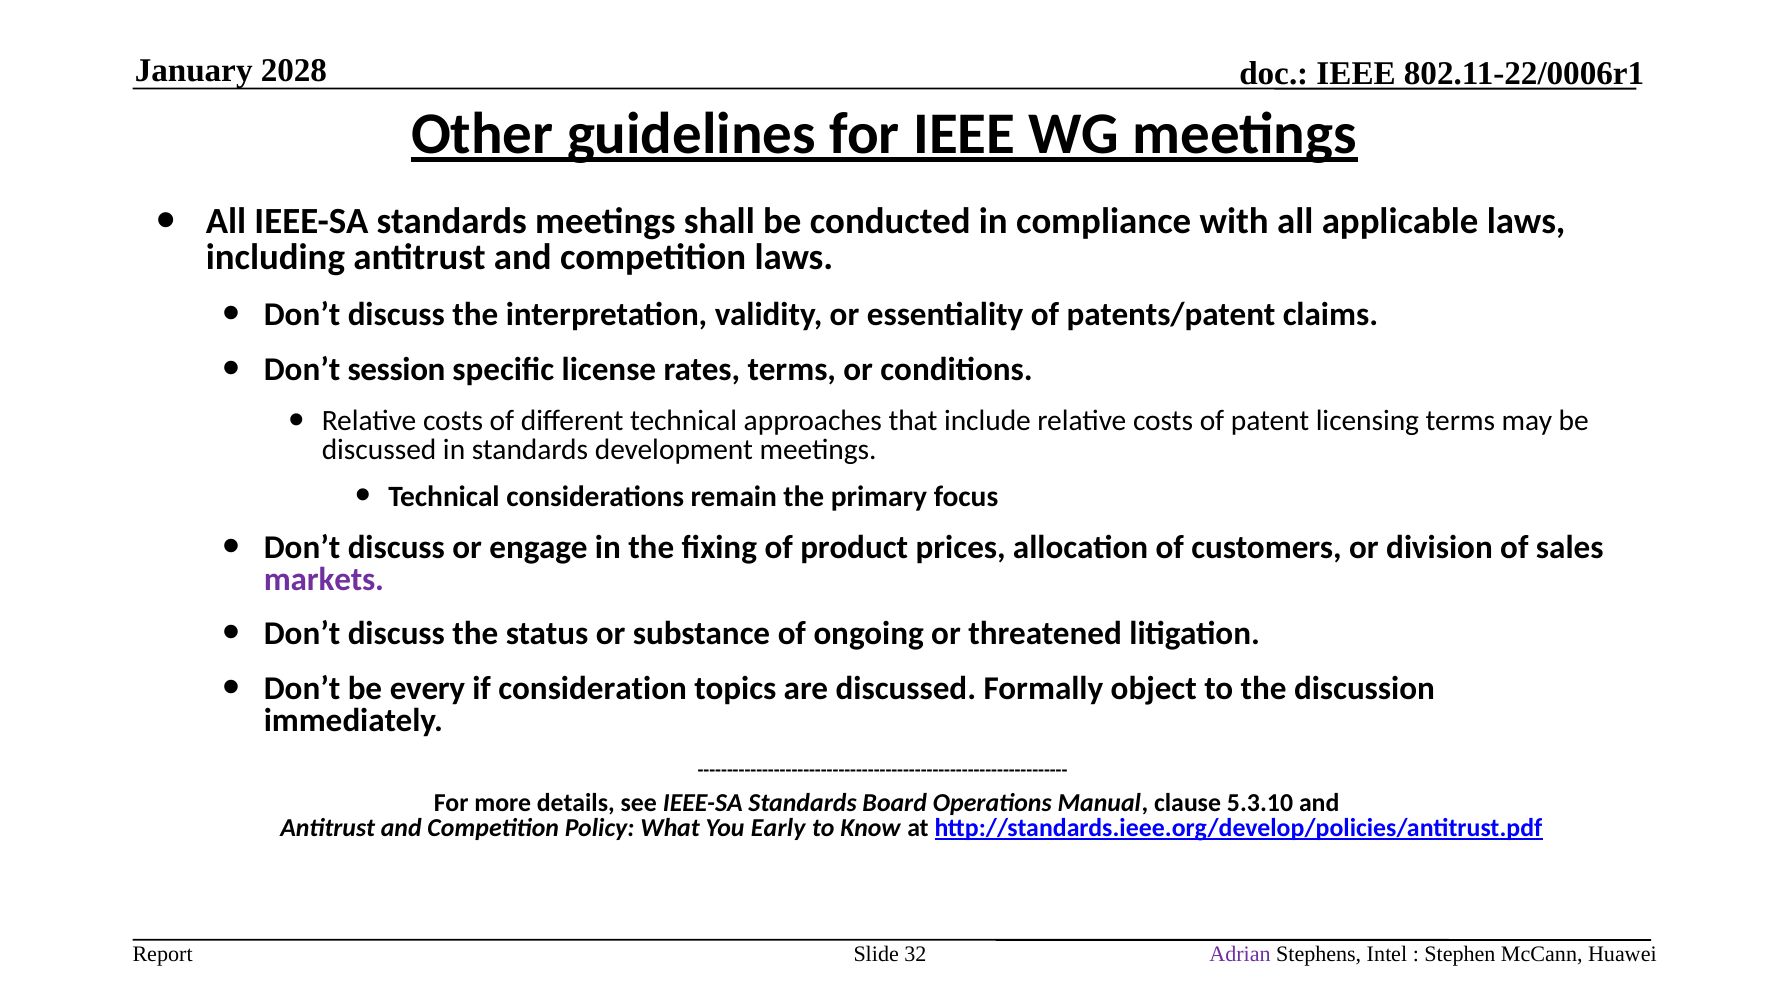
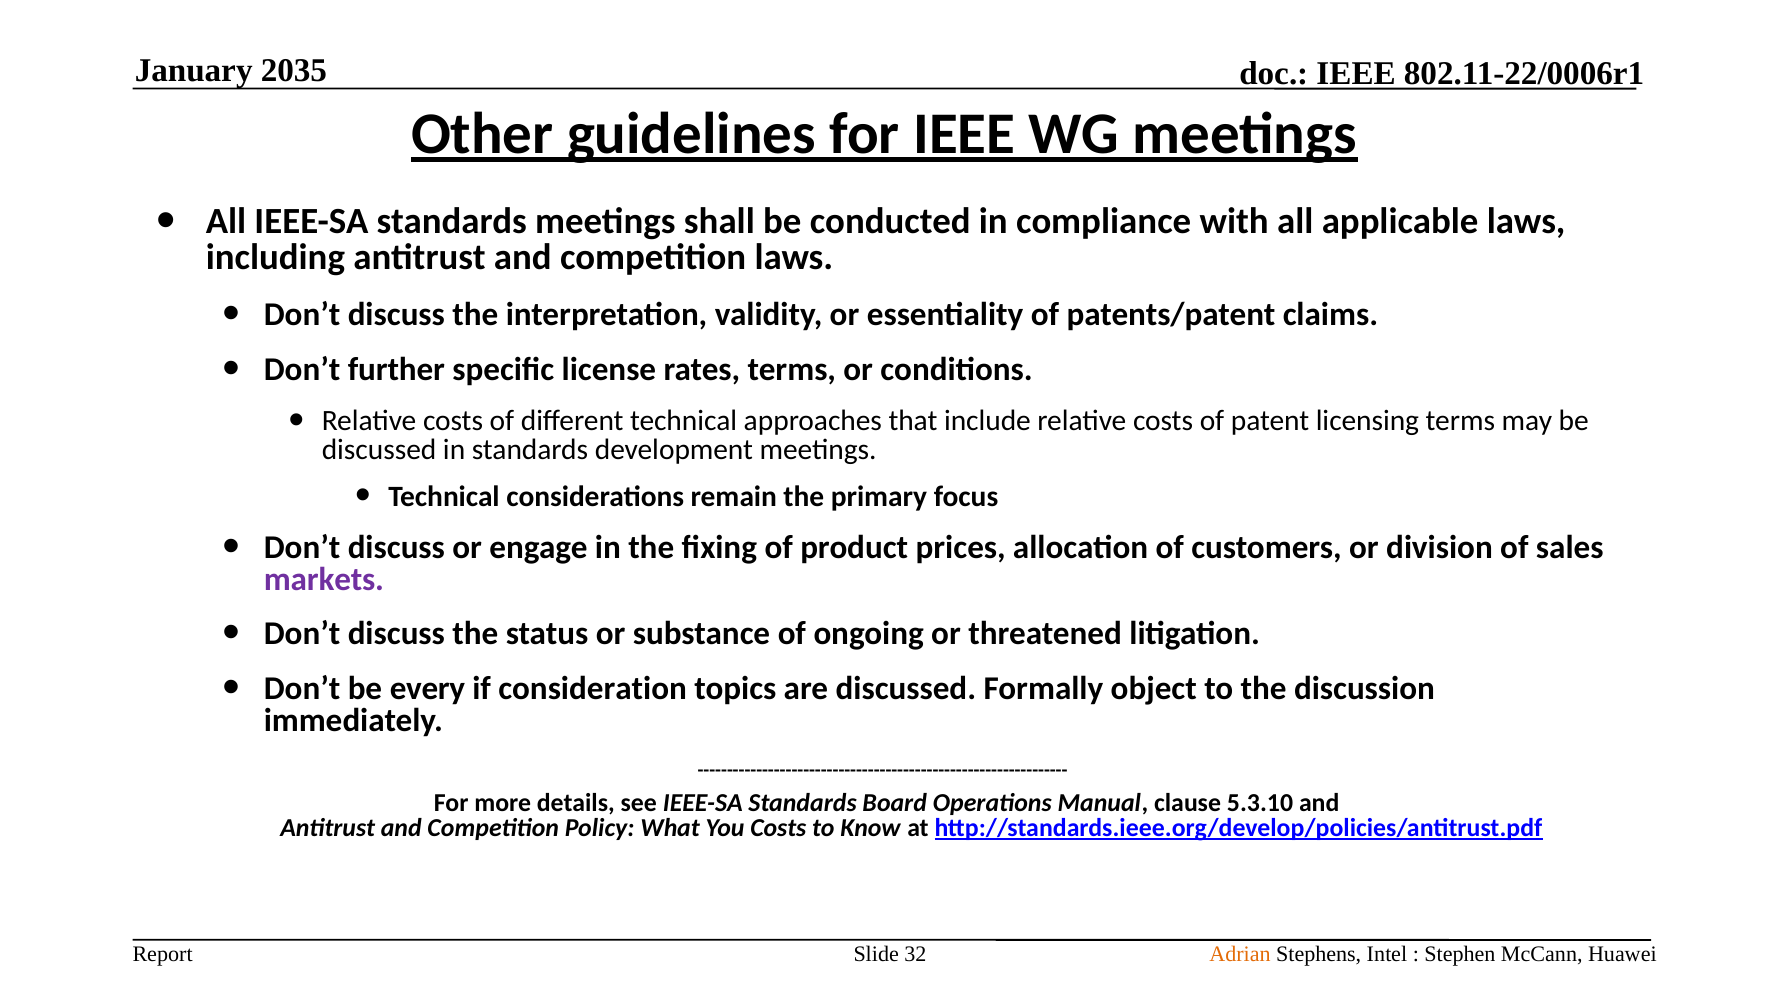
2028: 2028 -> 2035
session: session -> further
You Early: Early -> Costs
Adrian colour: purple -> orange
